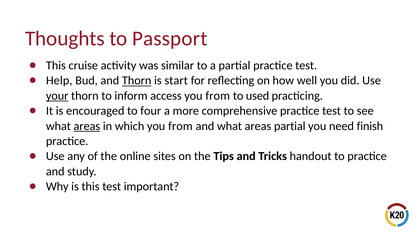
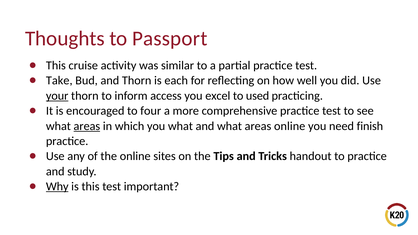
Help: Help -> Take
Thorn at (137, 81) underline: present -> none
start: start -> each
from at (218, 96): from -> excel
which you from: from -> what
areas partial: partial -> online
Why underline: none -> present
